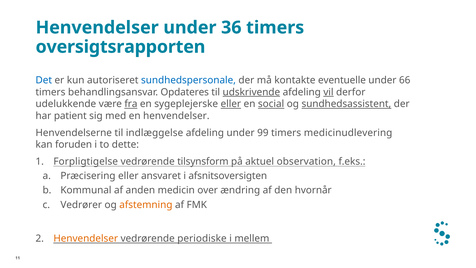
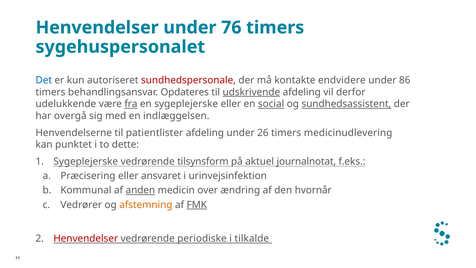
36: 36 -> 76
oversigtsrapporten: oversigtsrapporten -> sygehuspersonalet
sundhedspersonale colour: blue -> red
eventuelle: eventuelle -> endvidere
66: 66 -> 86
vil underline: present -> none
eller at (231, 104) underline: present -> none
patient: patient -> overgå
en henvendelser: henvendelser -> indlæggelsen
indlæggelse: indlæggelse -> patientlister
99: 99 -> 26
foruden: foruden -> punktet
Forpligtigelse at (86, 161): Forpligtigelse -> Sygeplejerske
observation: observation -> journalnotat
afsnitsoversigten: afsnitsoversigten -> urinvejsinfektion
anden underline: none -> present
FMK underline: none -> present
Henvendelser at (86, 238) colour: orange -> red
mellem: mellem -> tilkalde
